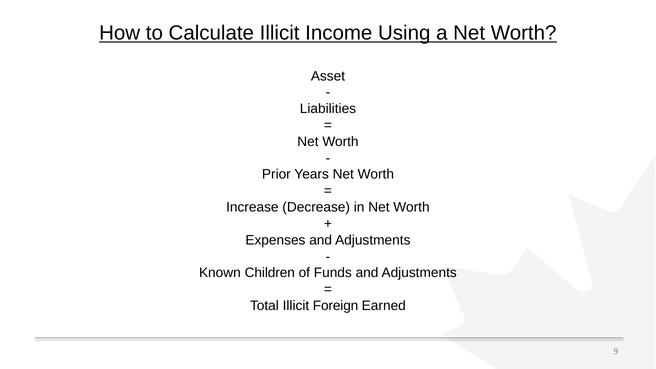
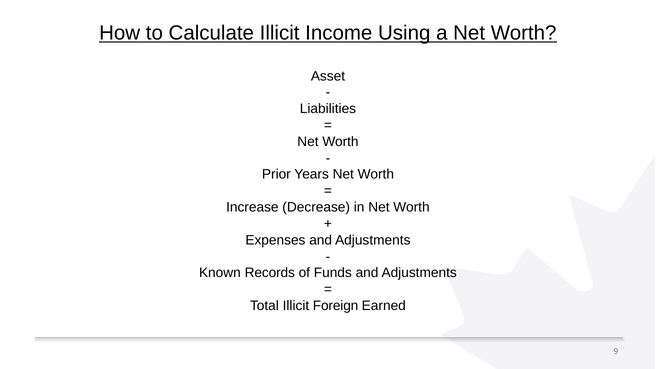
Children: Children -> Records
